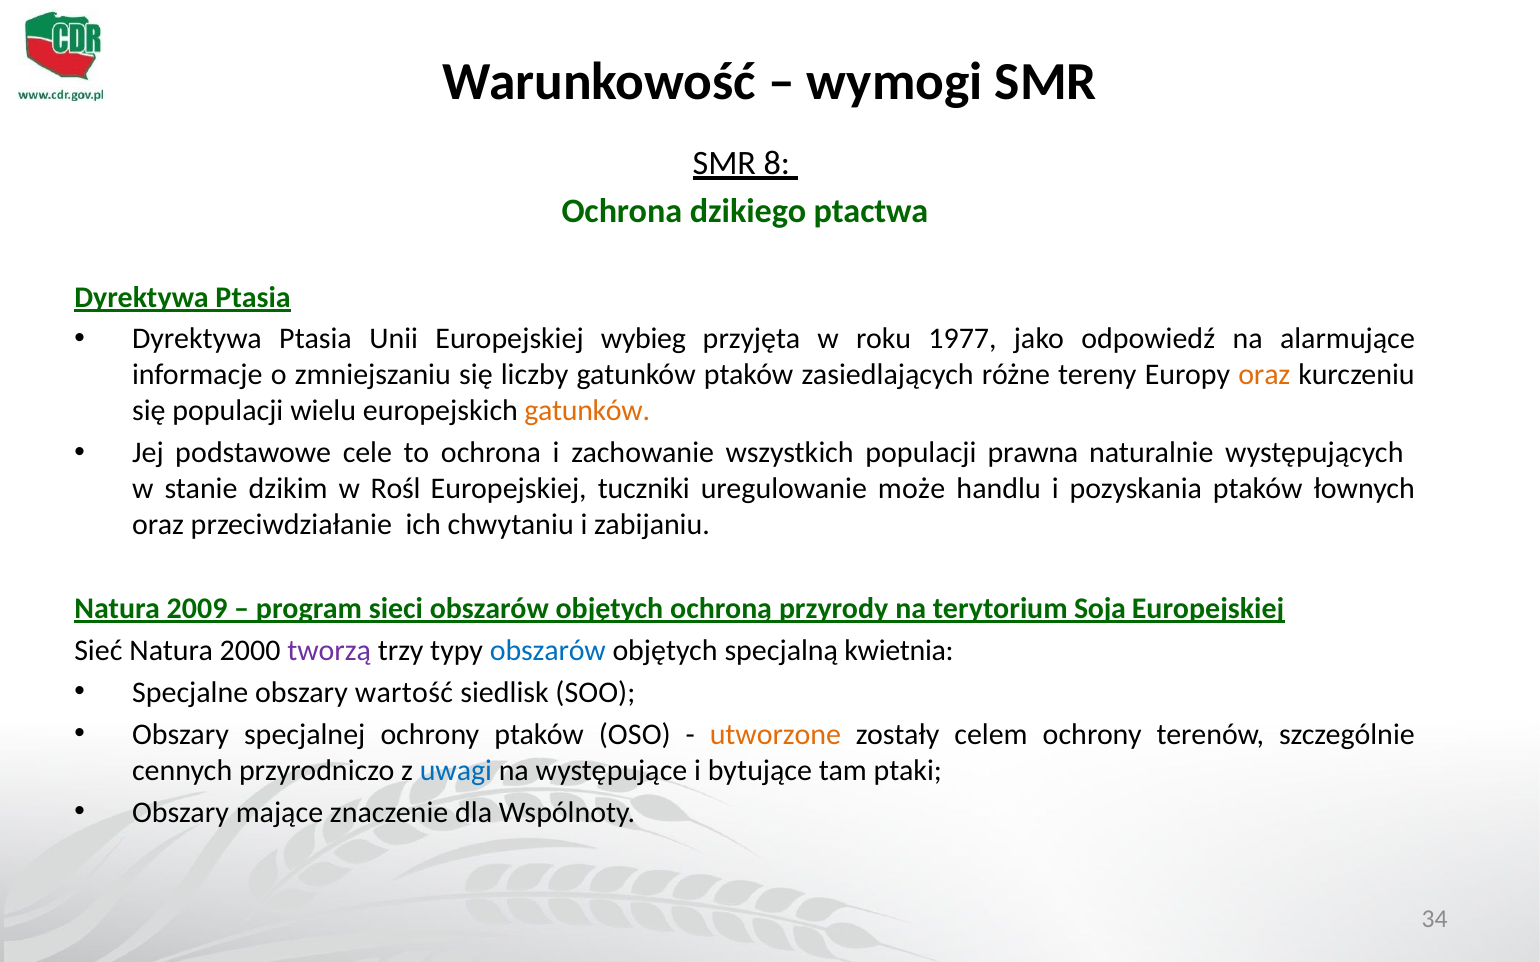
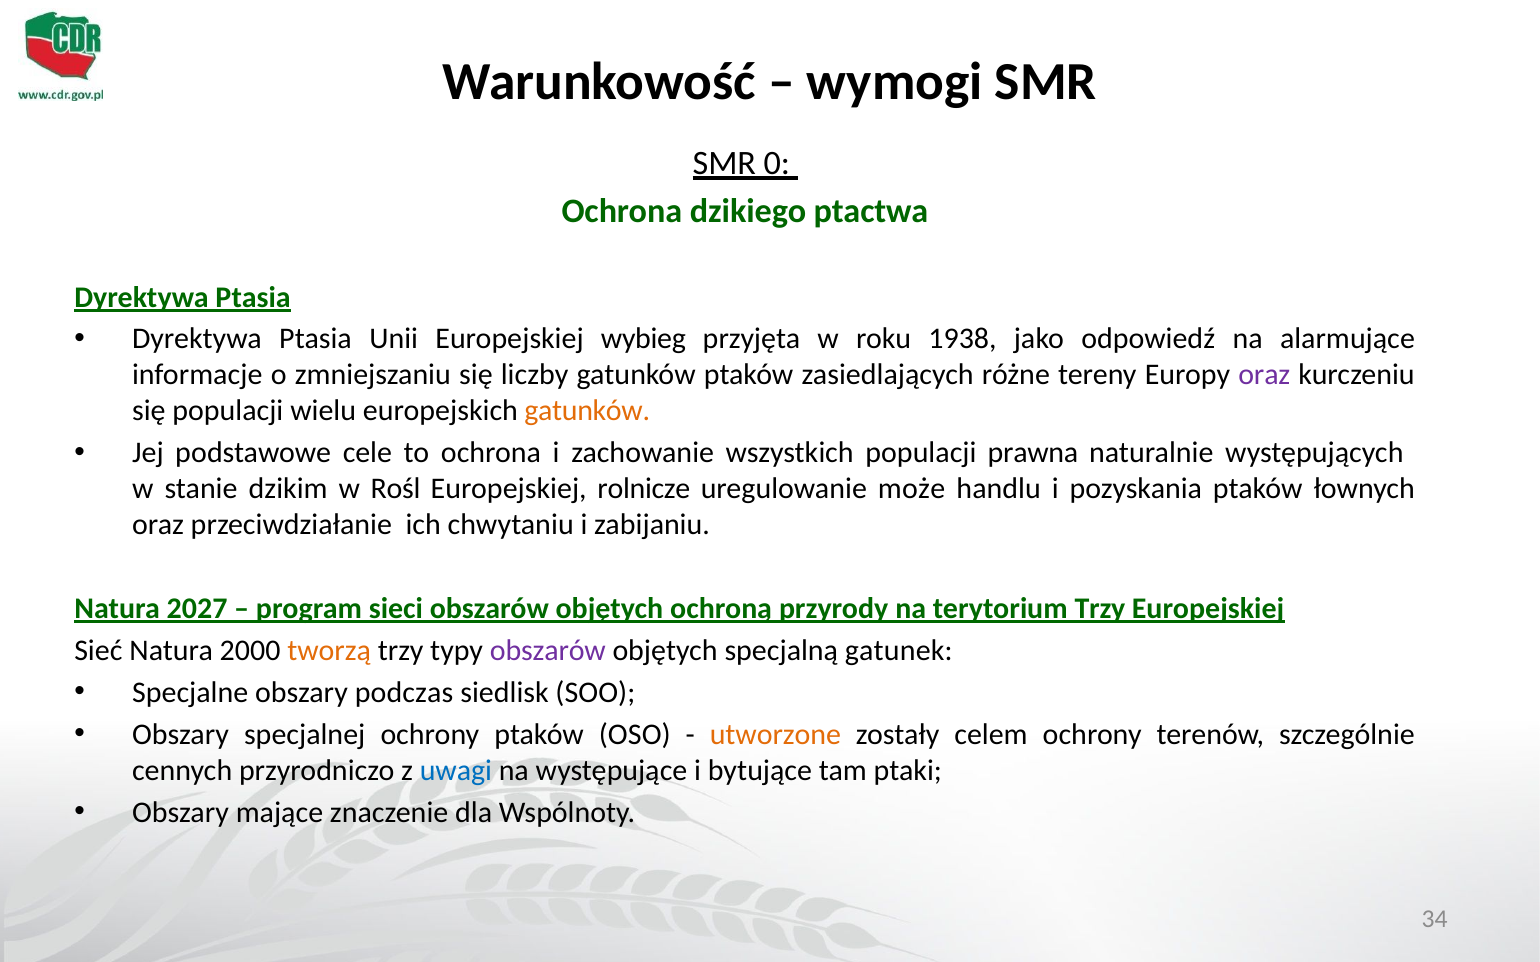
8: 8 -> 0
1977: 1977 -> 1938
oraz at (1264, 375) colour: orange -> purple
tuczniki: tuczniki -> rolnicze
2009: 2009 -> 2027
terytorium Soja: Soja -> Trzy
tworzą colour: purple -> orange
obszarów at (548, 651) colour: blue -> purple
kwietnia: kwietnia -> gatunek
wartość: wartość -> podczas
